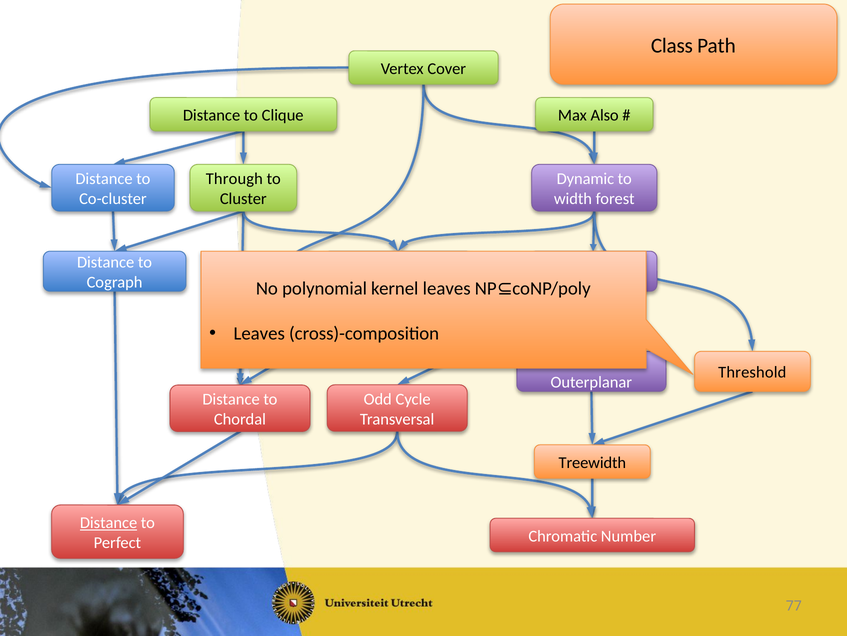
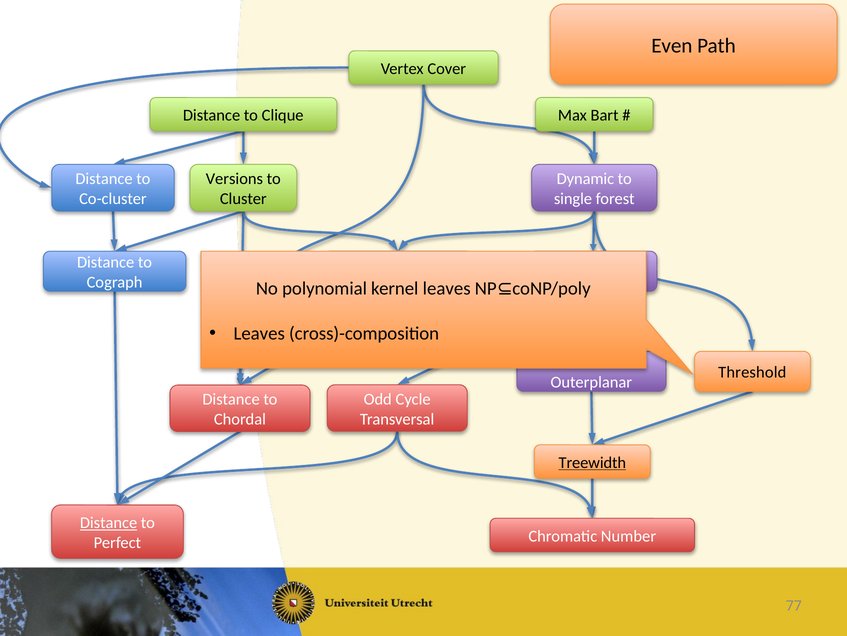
Class: Class -> Even
Also: Also -> Bart
Through: Through -> Versions
width: width -> single
Treewidth underline: none -> present
